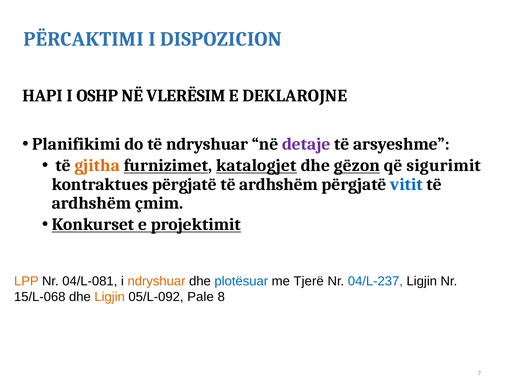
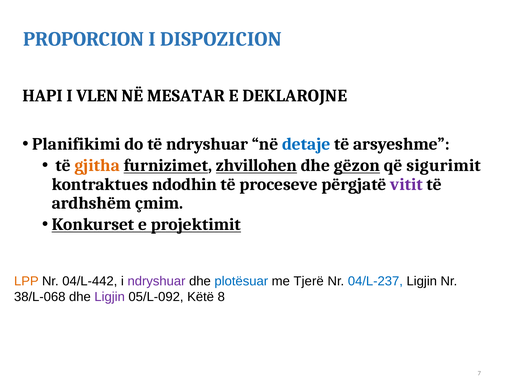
PËRCAKTIMI: PËRCAKTIMI -> PROPORCION
OSHP: OSHP -> VLEN
VLERËSIM: VLERËSIM -> MESATAR
detaje colour: purple -> blue
katalogjet: katalogjet -> zhvillohen
kontraktues përgjatë: përgjatë -> ndodhin
ardhshëm at (279, 185): ardhshëm -> proceseve
vitit colour: blue -> purple
04/L-081: 04/L-081 -> 04/L-442
ndryshuar at (157, 282) colour: orange -> purple
15/L-068: 15/L-068 -> 38/L-068
Ligjin at (110, 297) colour: orange -> purple
Pale: Pale -> Këtë
